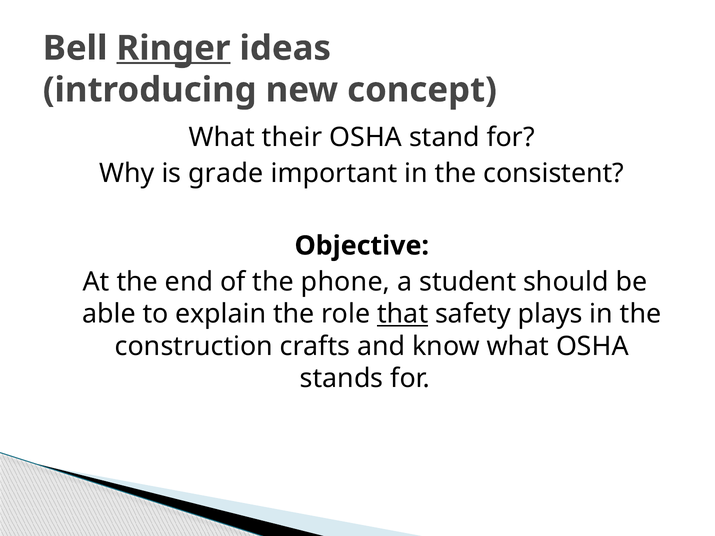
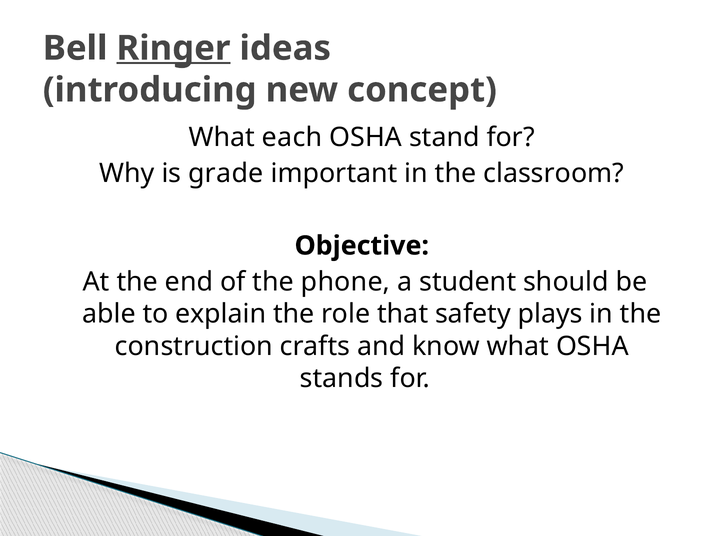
their: their -> each
consistent: consistent -> classroom
that underline: present -> none
